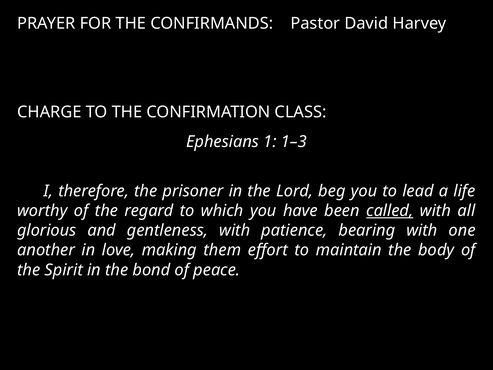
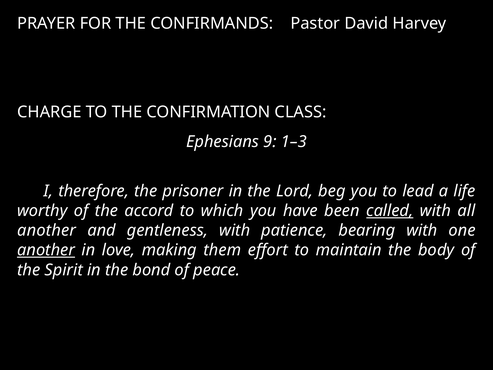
1: 1 -> 9
regard: regard -> accord
glorious at (47, 230): glorious -> another
another at (46, 250) underline: none -> present
